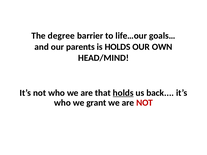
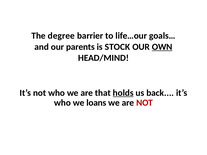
is HOLDS: HOLDS -> STOCK
OWN underline: none -> present
grant: grant -> loans
